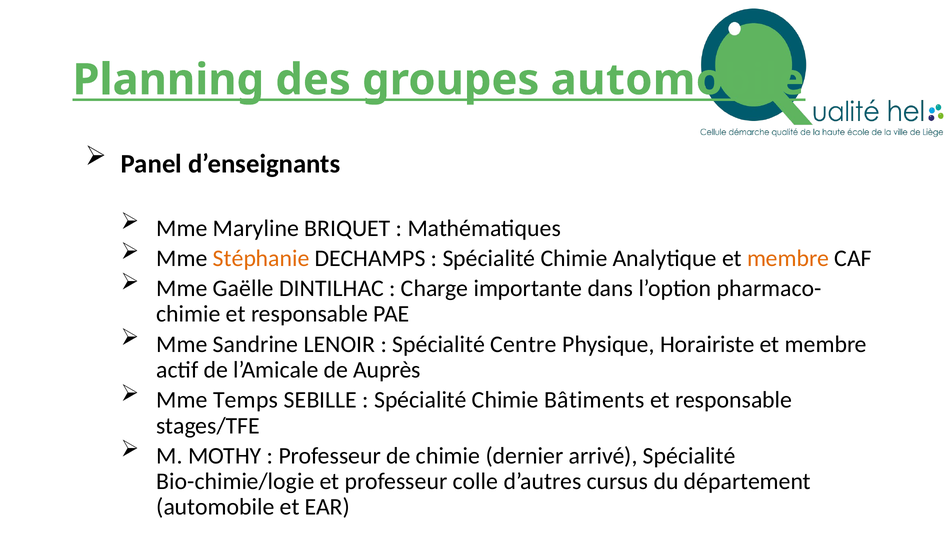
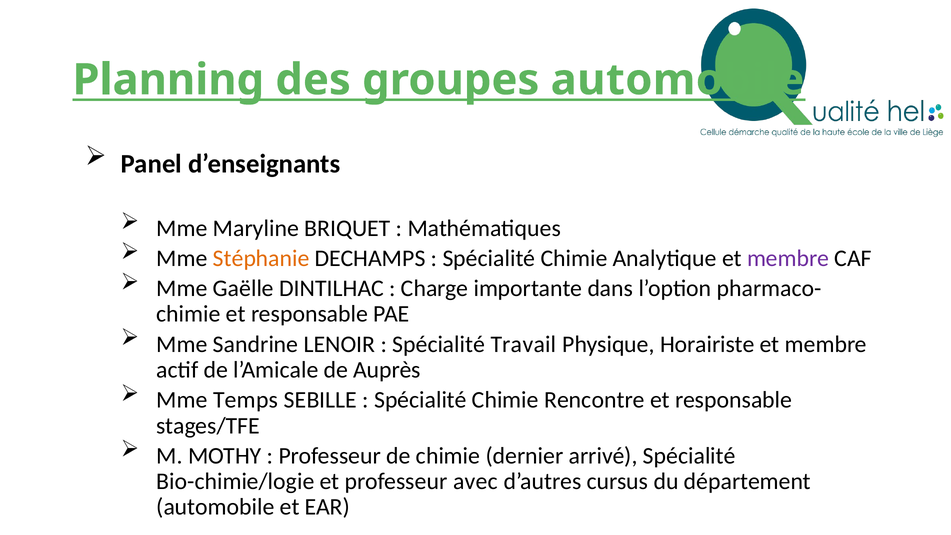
membre at (788, 258) colour: orange -> purple
Centre: Centre -> Travail
Bâtiments: Bâtiments -> Rencontre
colle: colle -> avec
